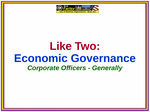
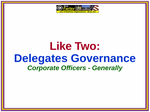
Economic: Economic -> Delegates
